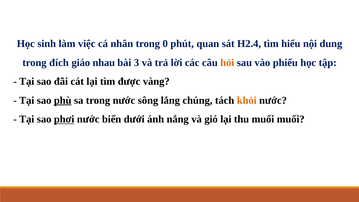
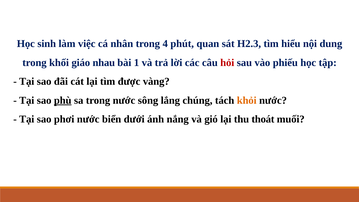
0: 0 -> 4
H2.4: H2.4 -> H2.3
đích: đích -> khối
3: 3 -> 1
hỏi colour: orange -> red
phơi underline: present -> none
thu muối: muối -> thoát
